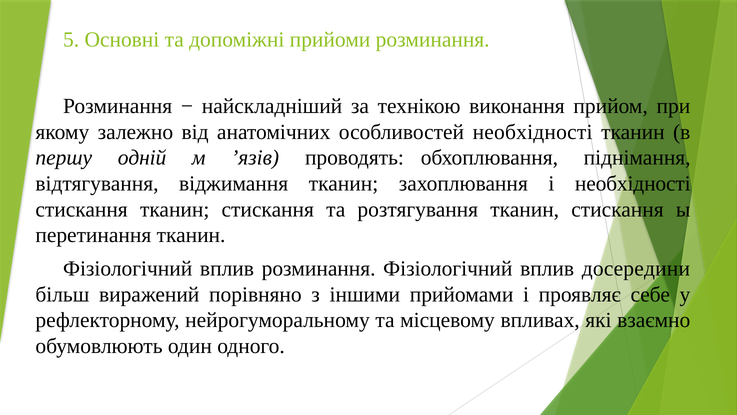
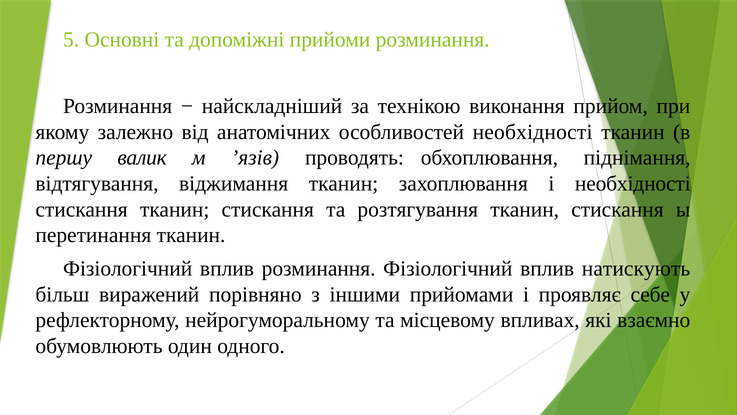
одній: одній -> валик
досередини: досередини -> натискують
